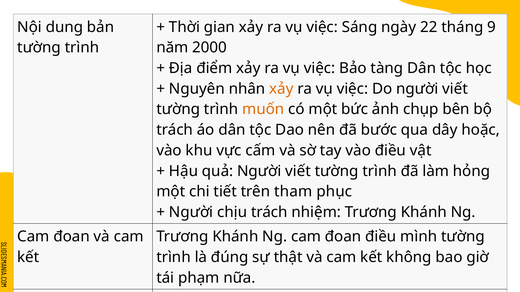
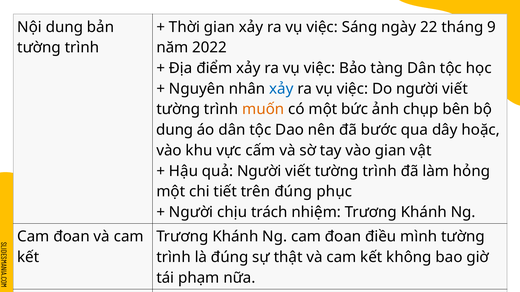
2000: 2000 -> 2022
xảy at (281, 89) colour: orange -> blue
trách at (175, 130): trách -> dung
vào điều: điều -> gian
trên tham: tham -> đúng
